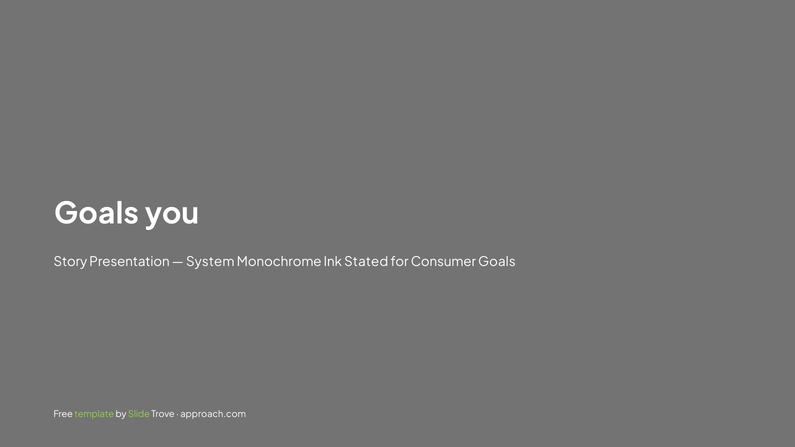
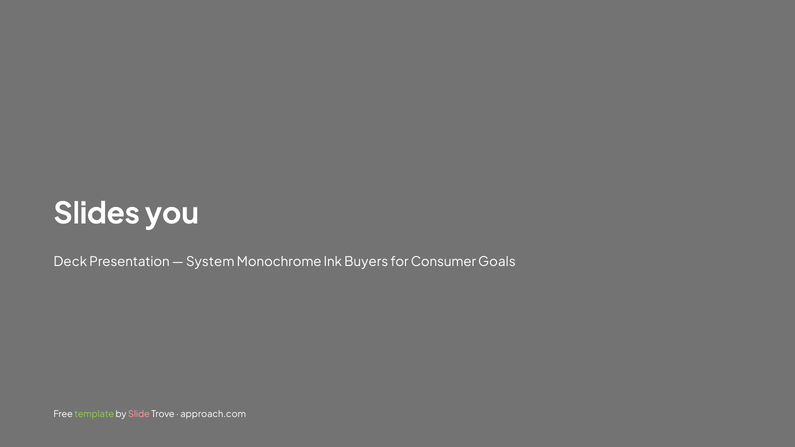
Goals at (96, 214): Goals -> Slides
Story: Story -> Deck
Stated: Stated -> Buyers
Slide colour: light green -> pink
